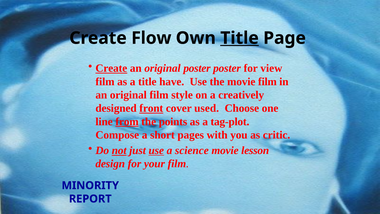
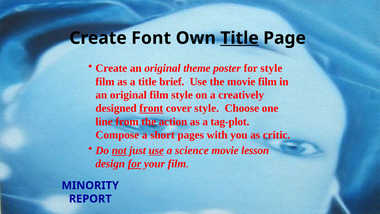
Flow: Flow -> Font
Create at (111, 68) underline: present -> none
original poster: poster -> theme
for view: view -> style
have: have -> brief
cover used: used -> style
from underline: present -> none
points: points -> action
for at (134, 164) underline: none -> present
